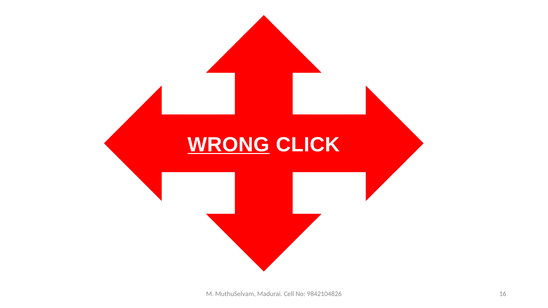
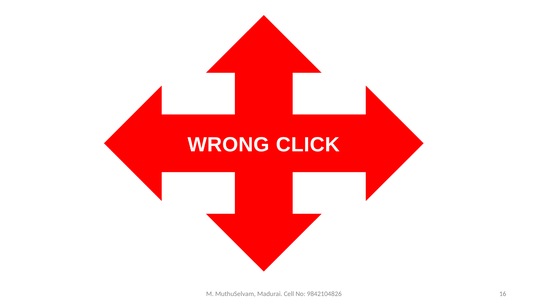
WRONG underline: present -> none
